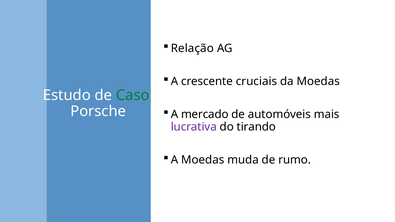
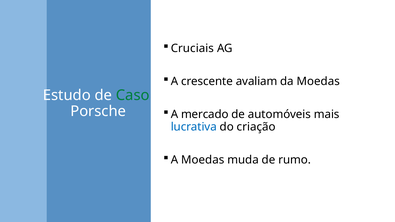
Relação: Relação -> Cruciais
cruciais: cruciais -> avaliam
lucrativa colour: purple -> blue
tirando: tirando -> criação
